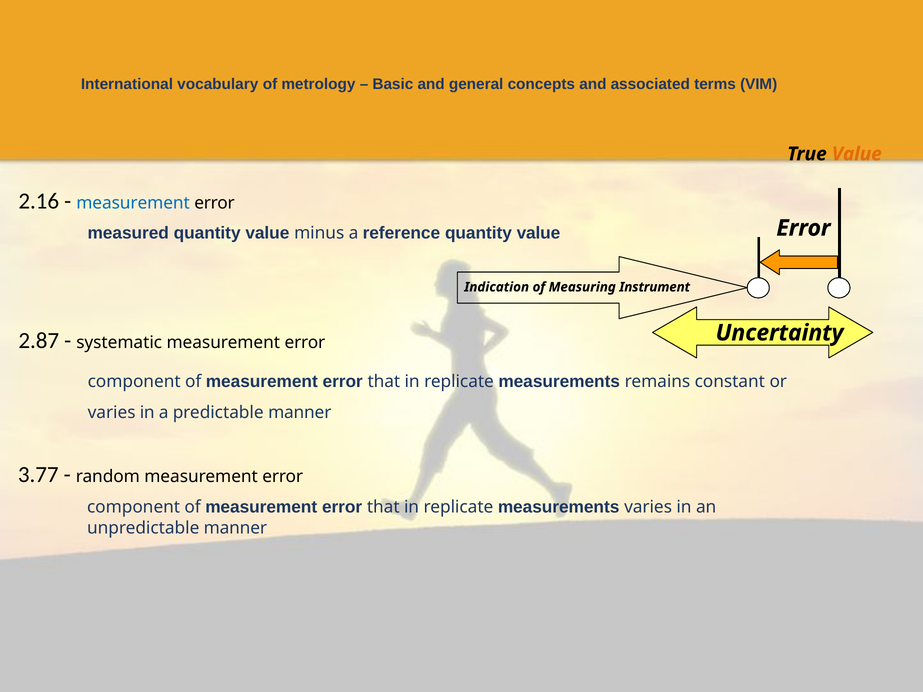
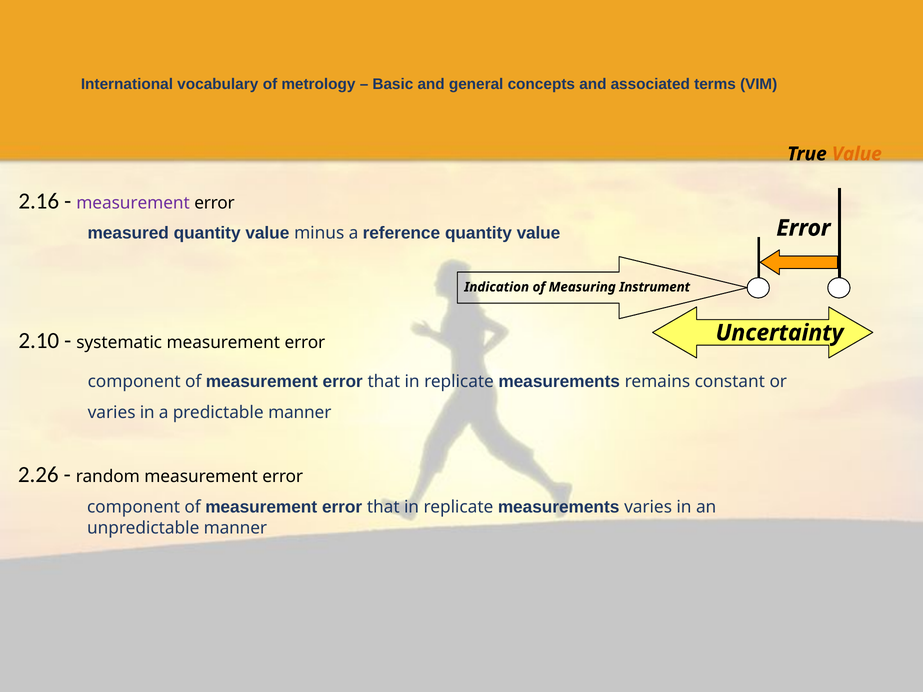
measurement at (133, 203) colour: blue -> purple
2.87: 2.87 -> 2.10
3.77: 3.77 -> 2.26
